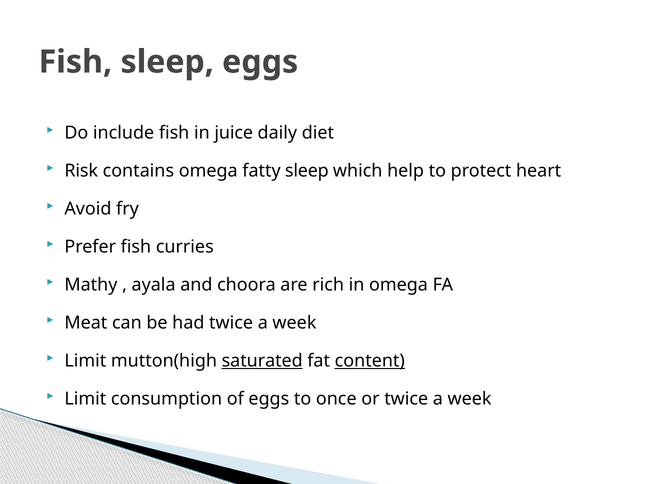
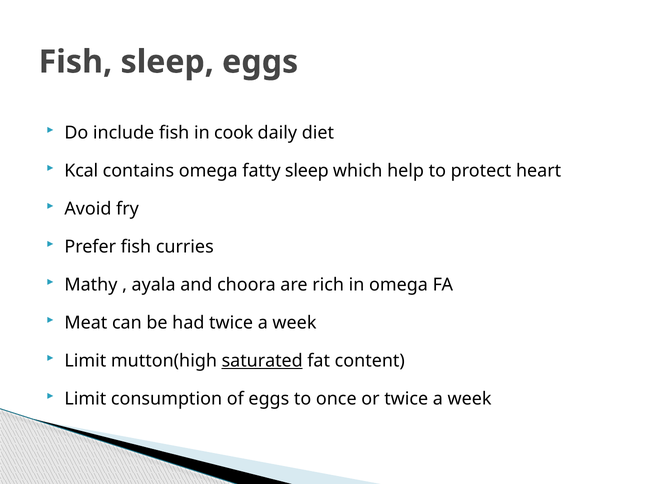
juice: juice -> cook
Risk: Risk -> Kcal
content underline: present -> none
